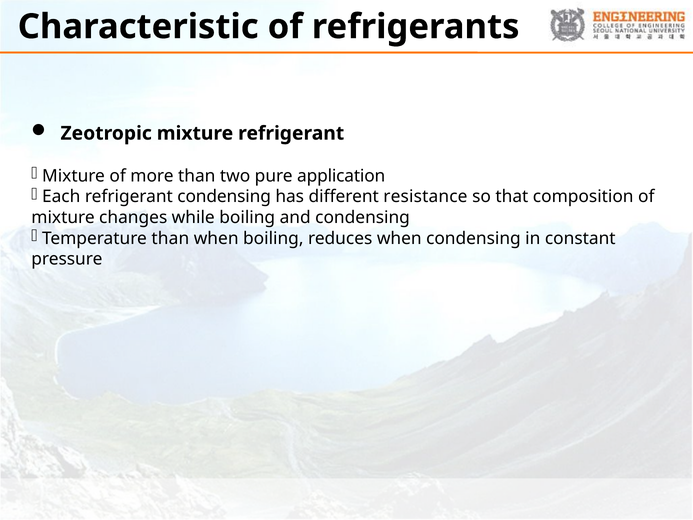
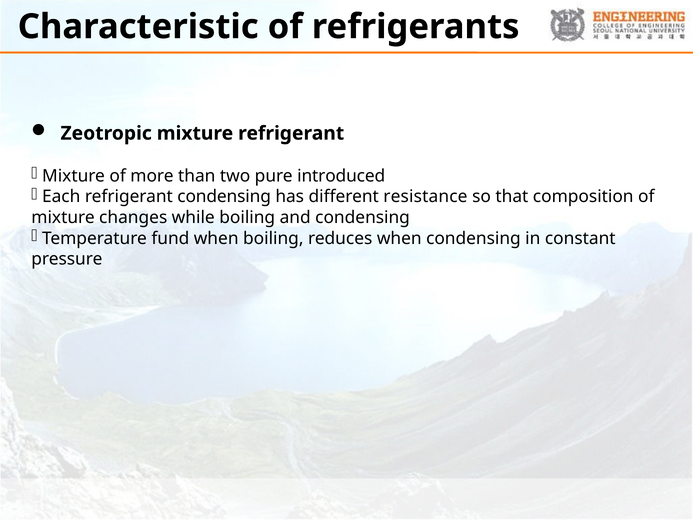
application: application -> introduced
Temperature than: than -> fund
